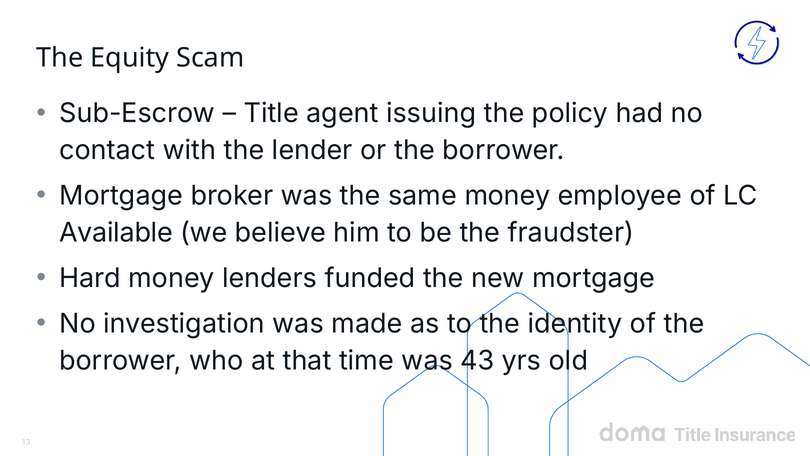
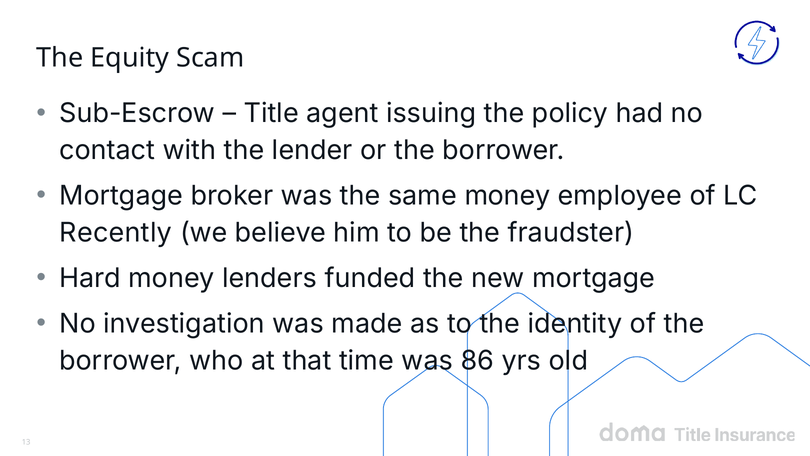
Available: Available -> Recently
43: 43 -> 86
